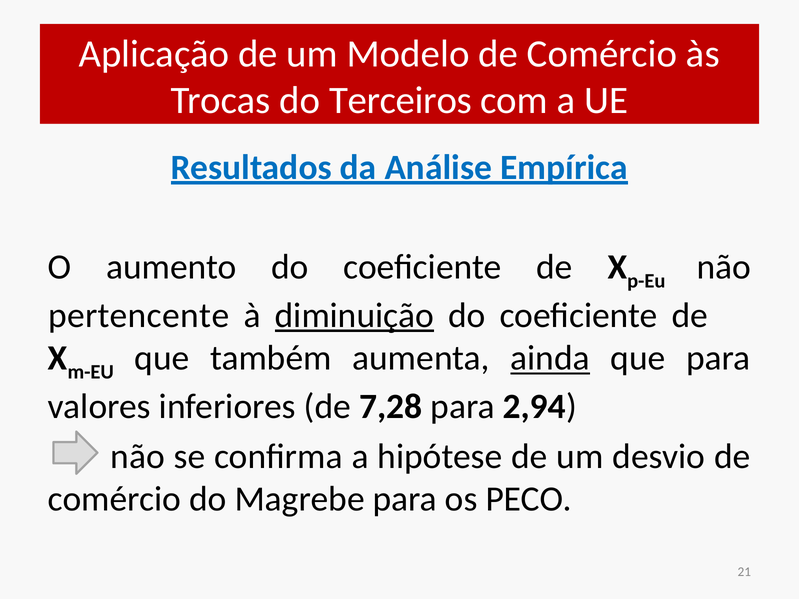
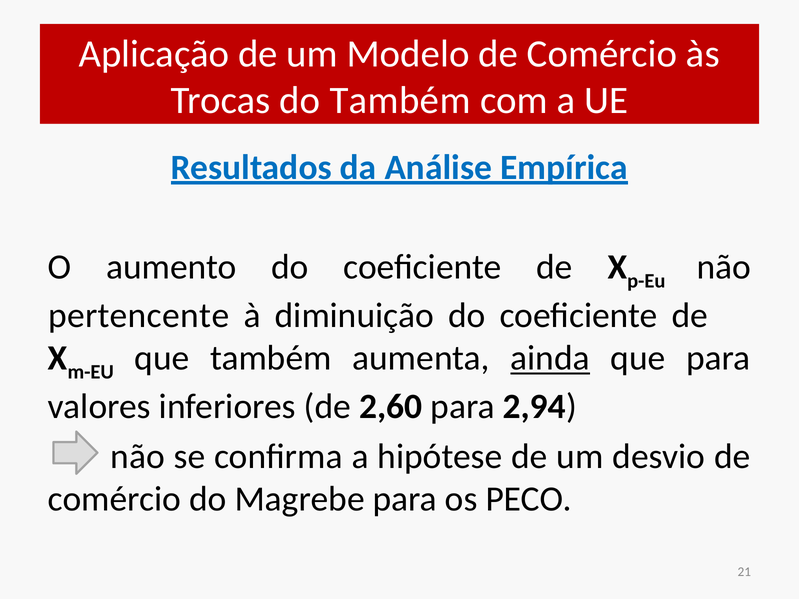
do Terceiros: Terceiros -> Também
diminuição underline: present -> none
7,28: 7,28 -> 2,60
